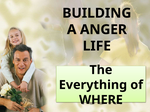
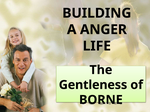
Everything: Everything -> Gentleness
WHERE: WHERE -> BORNE
